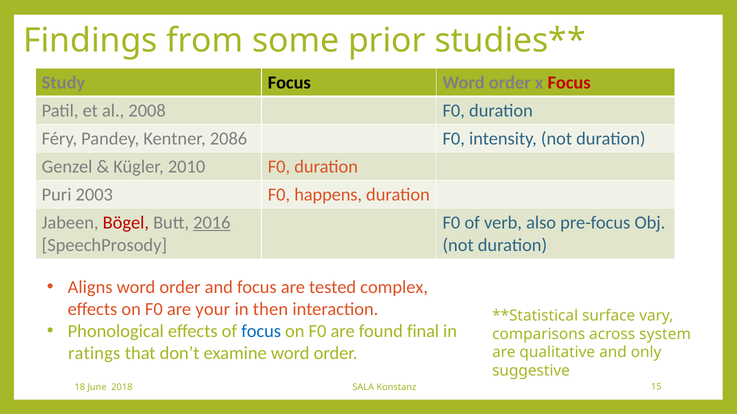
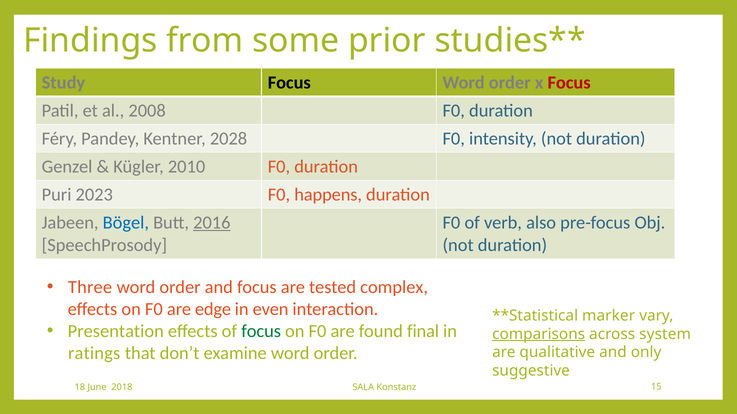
2086: 2086 -> 2028
2003: 2003 -> 2023
Bögel colour: red -> blue
Aligns: Aligns -> Three
your: your -> edge
then: then -> even
surface: surface -> marker
Phonological: Phonological -> Presentation
focus at (261, 332) colour: blue -> green
comparisons underline: none -> present
